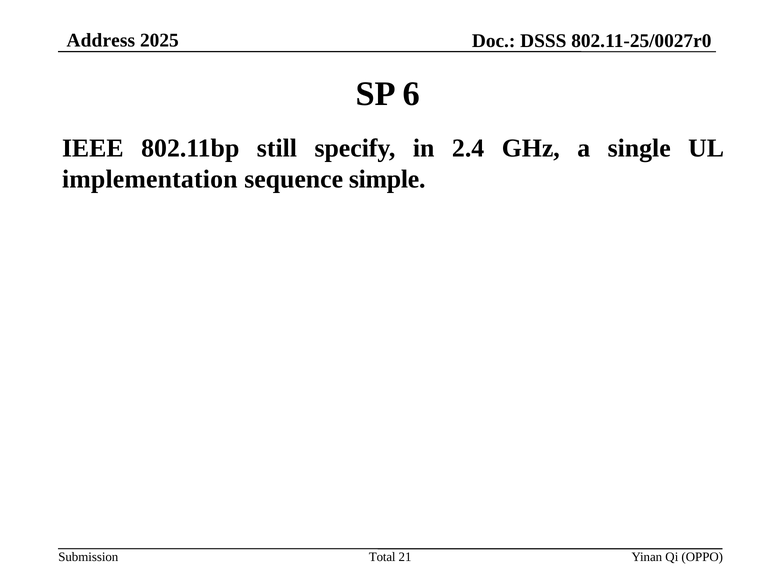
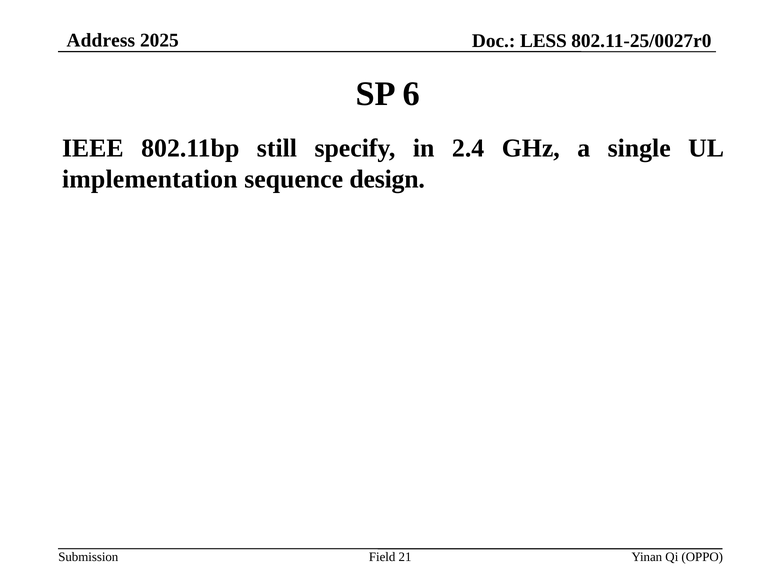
DSSS: DSSS -> LESS
simple: simple -> design
Total: Total -> Field
